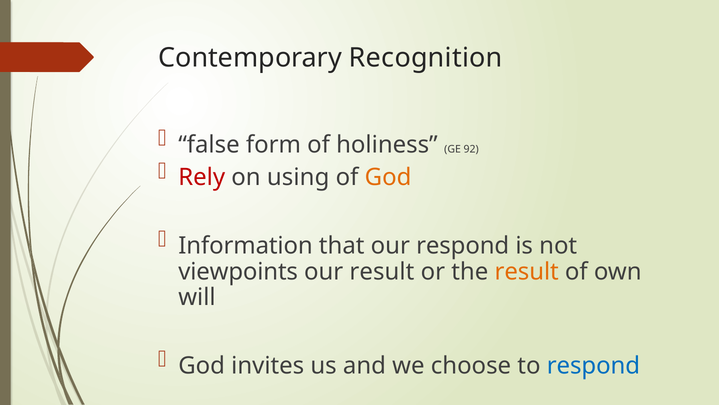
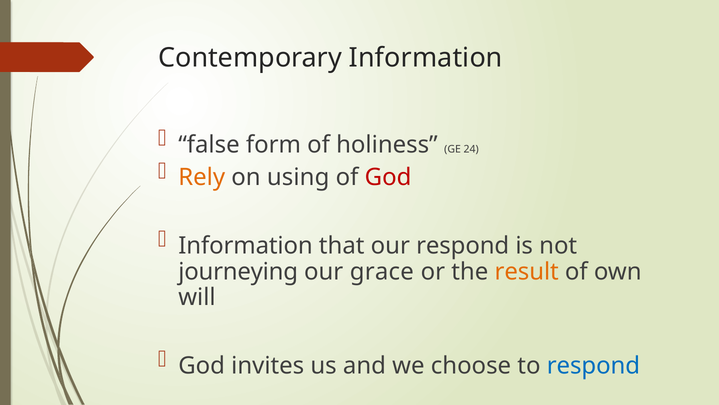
Contemporary Recognition: Recognition -> Information
92: 92 -> 24
Rely colour: red -> orange
God at (388, 177) colour: orange -> red
viewpoints: viewpoints -> journeying
our result: result -> grace
